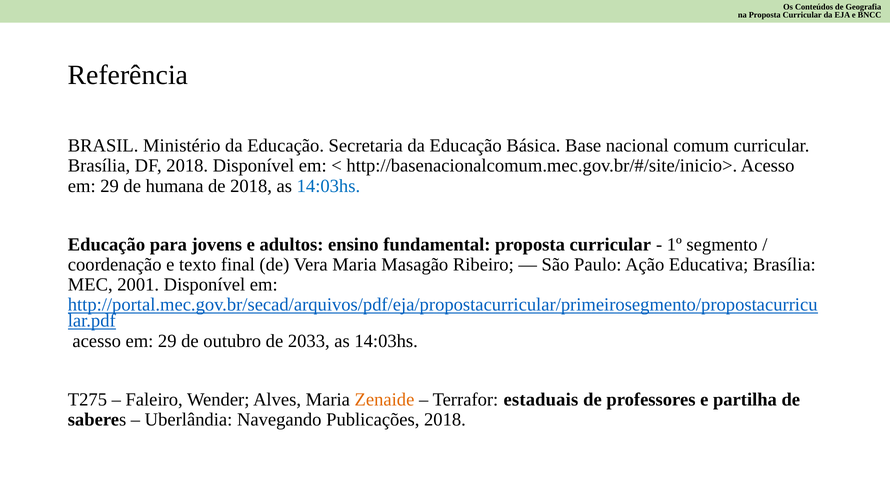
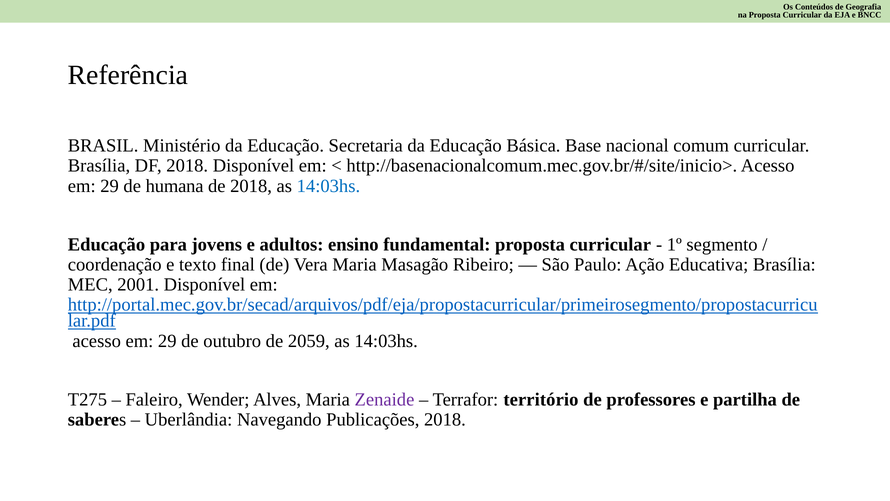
2033: 2033 -> 2059
Zenaide colour: orange -> purple
estaduais: estaduais -> território
